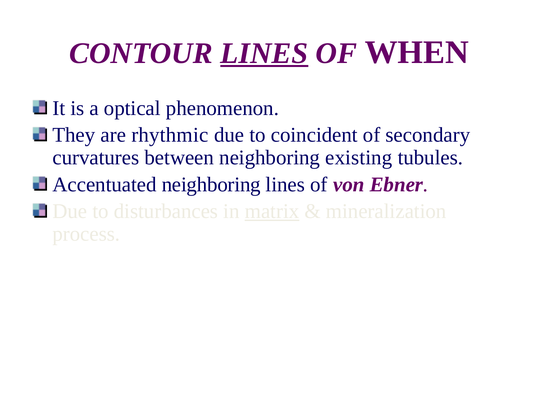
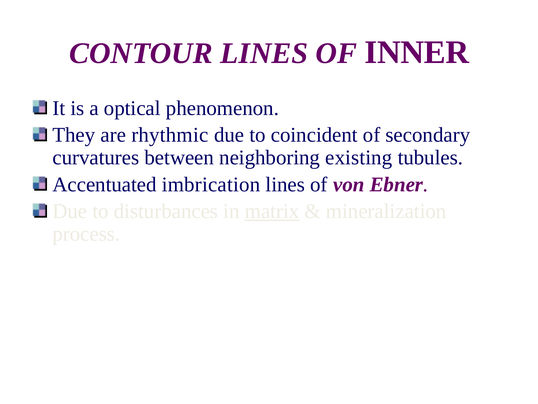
LINES at (264, 53) underline: present -> none
WHEN: WHEN -> INNER
Accentuated neighboring: neighboring -> imbrication
